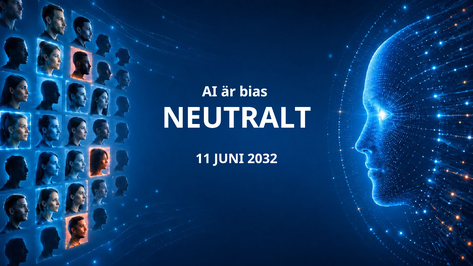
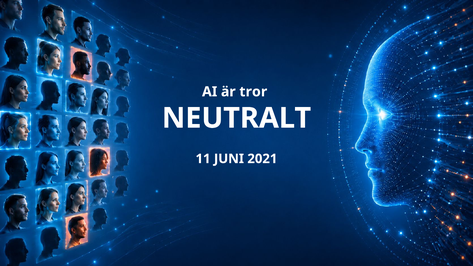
bias: bias -> tror
2032: 2032 -> 2021
